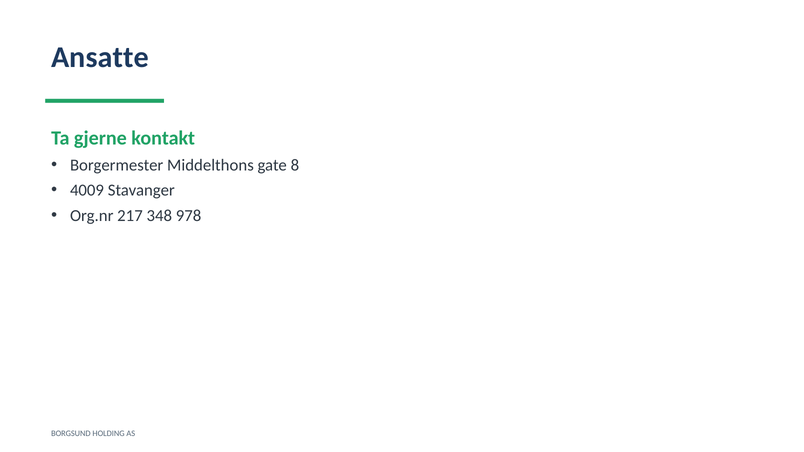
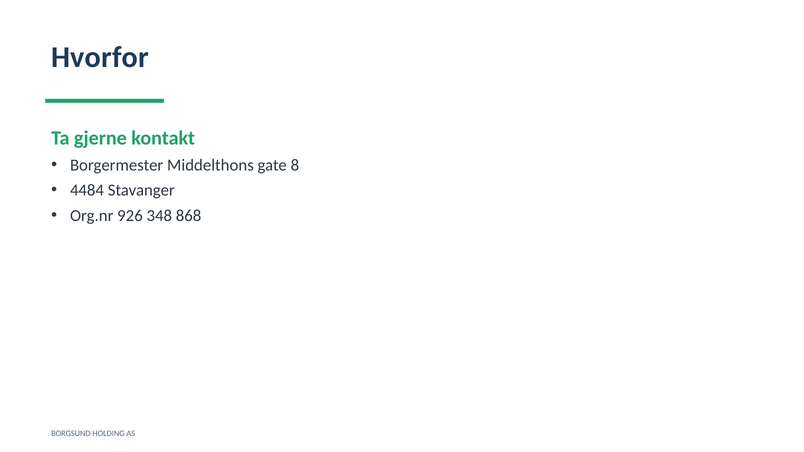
Ansatte: Ansatte -> Hvorfor
4009: 4009 -> 4484
217: 217 -> 926
978: 978 -> 868
